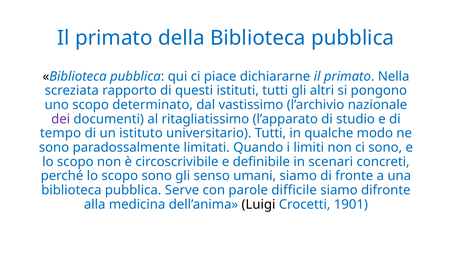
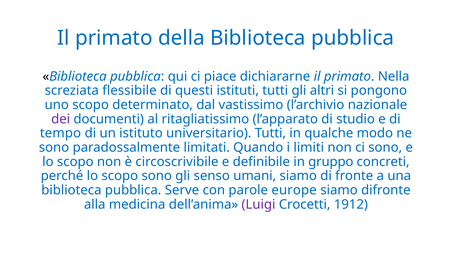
rapporto: rapporto -> flessibile
scenari: scenari -> gruppo
difficile: difficile -> europe
Luigi colour: black -> purple
1901: 1901 -> 1912
